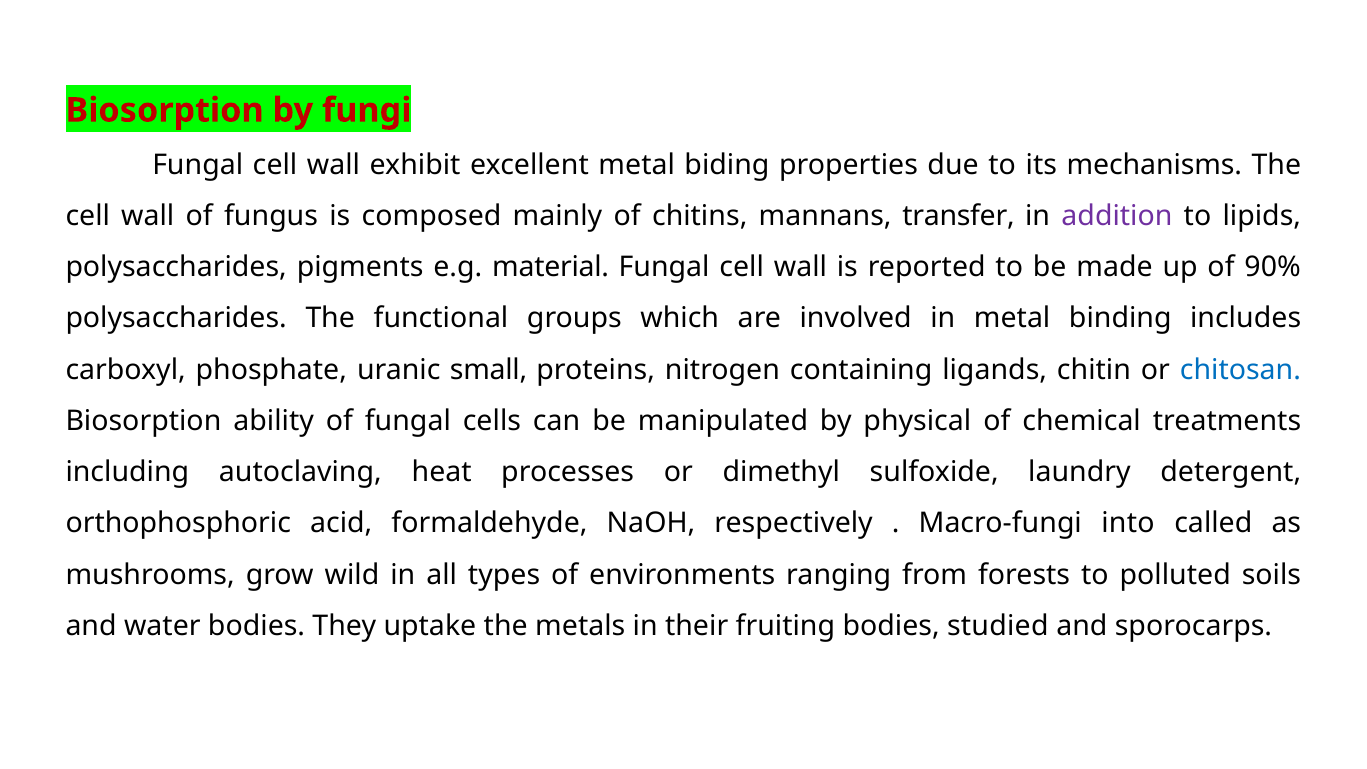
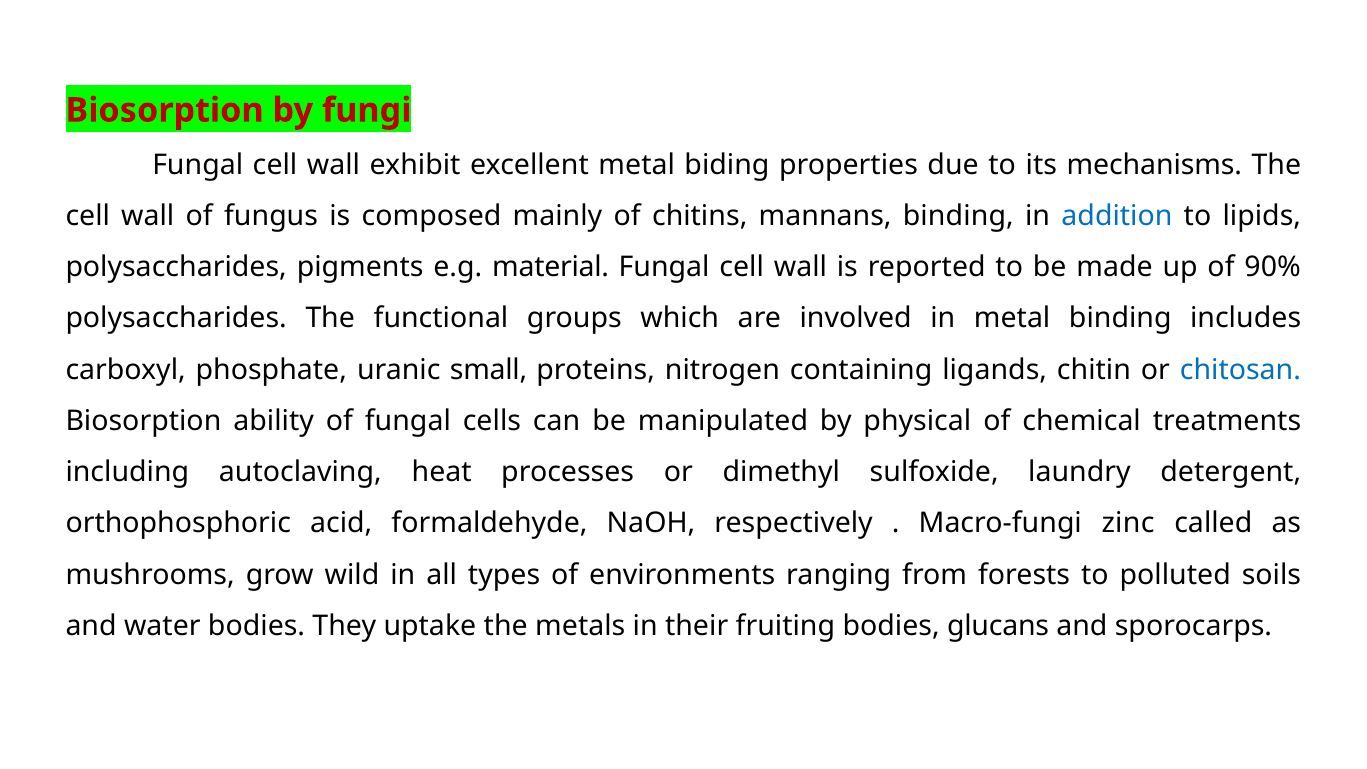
mannans transfer: transfer -> binding
addition colour: purple -> blue
into: into -> zinc
studied: studied -> glucans
